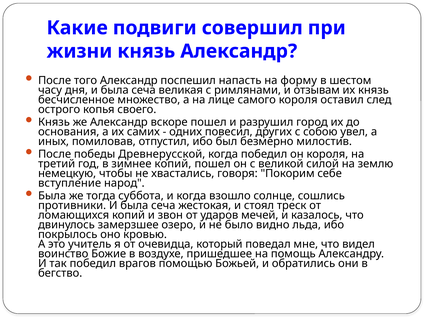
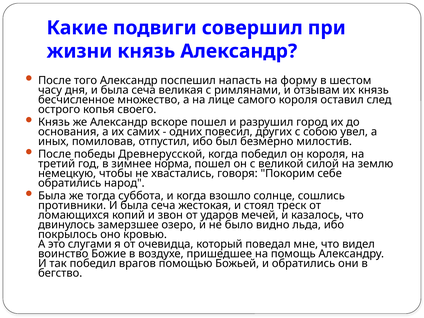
зимнее копий: копий -> норма
вступление at (70, 183): вступление -> обратились
учитель: учитель -> слугами
